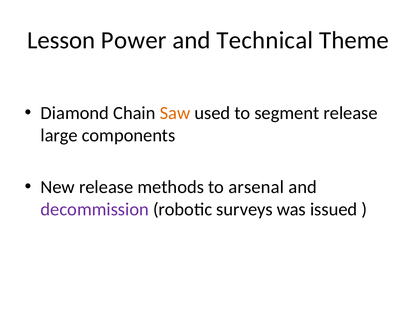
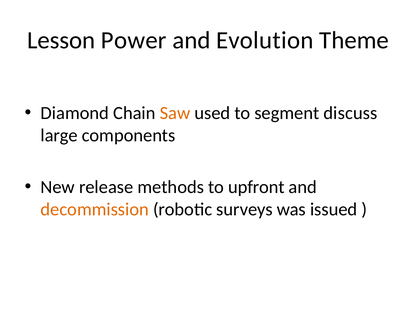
Technical: Technical -> Evolution
segment release: release -> discuss
arsenal: arsenal -> upfront
decommission colour: purple -> orange
